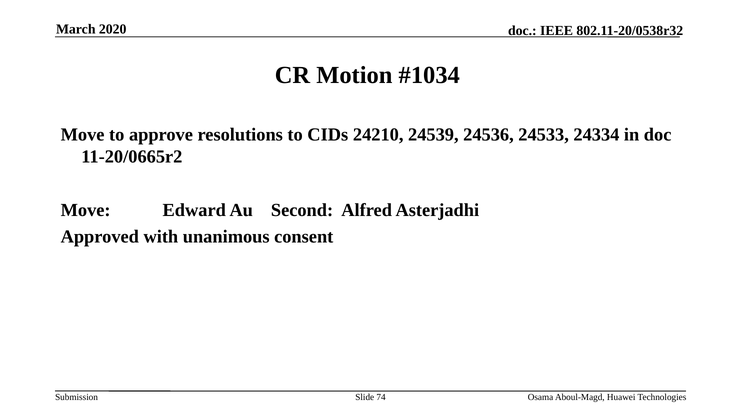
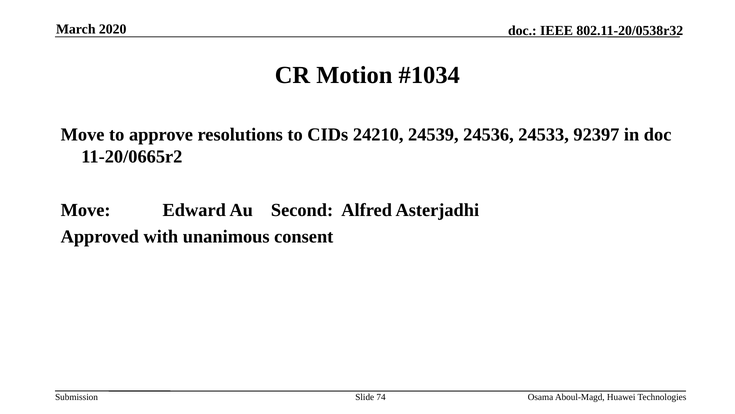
24334: 24334 -> 92397
